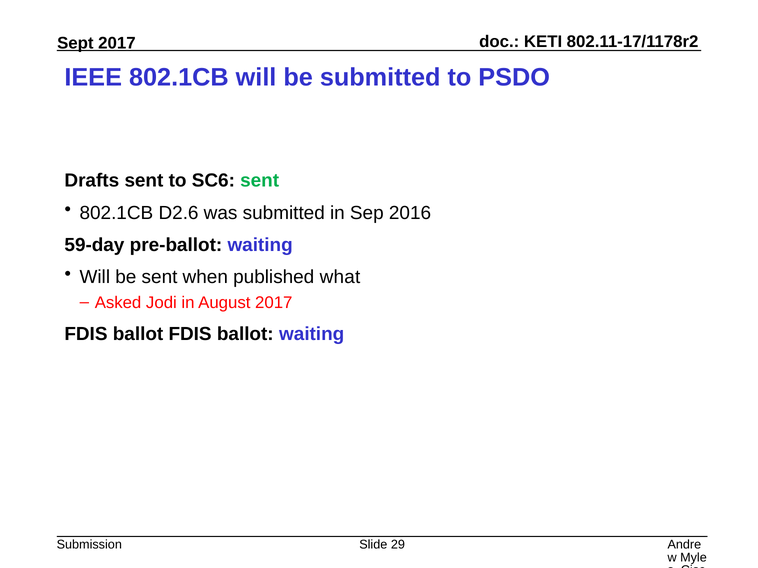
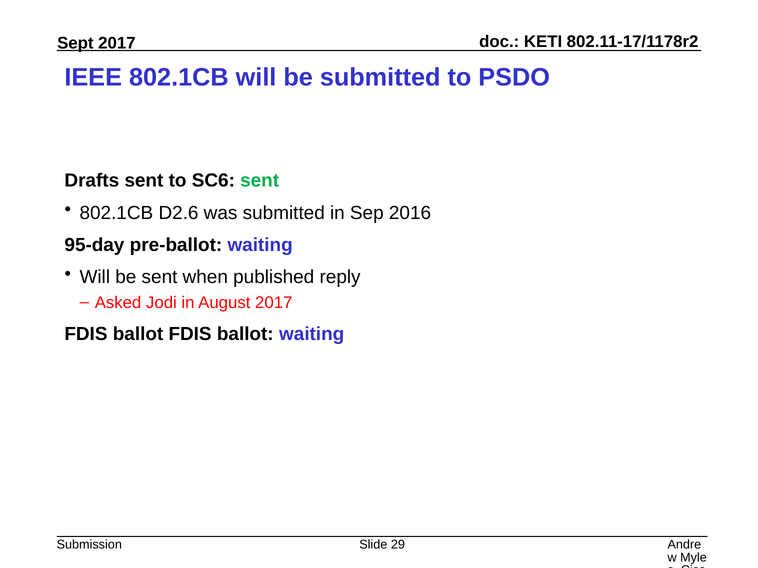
59-day: 59-day -> 95-day
what: what -> reply
